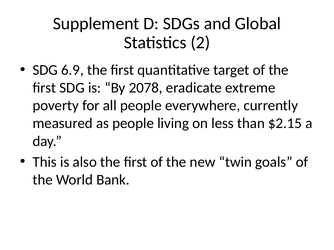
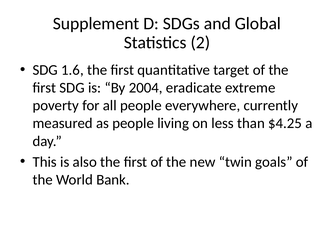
6.9: 6.9 -> 1.6
2078: 2078 -> 2004
$2.15: $2.15 -> $4.25
